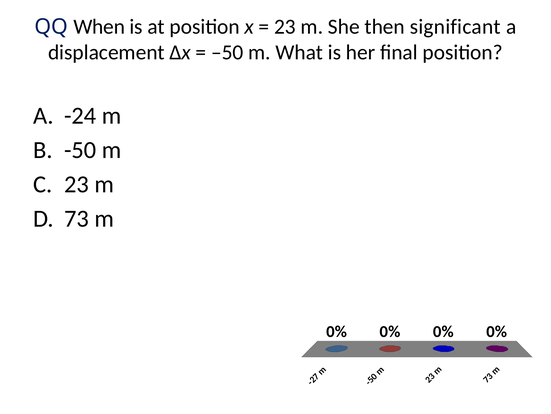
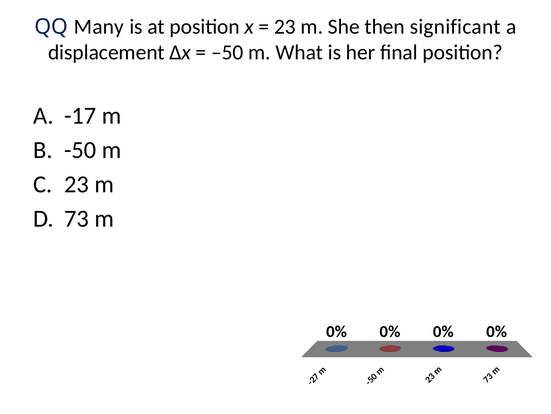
When: When -> Many
-24: -24 -> -17
